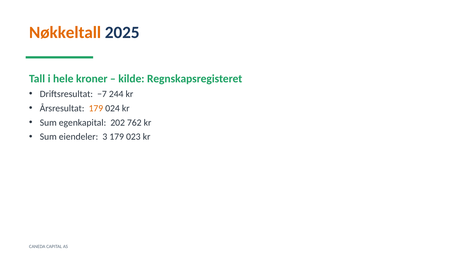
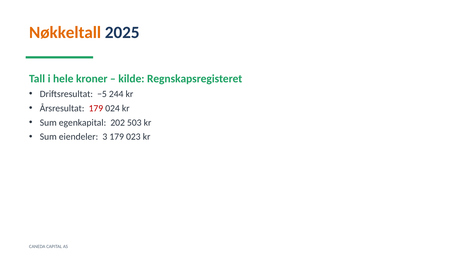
−7: −7 -> −5
179 at (96, 108) colour: orange -> red
762: 762 -> 503
